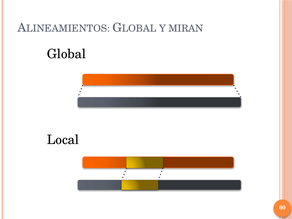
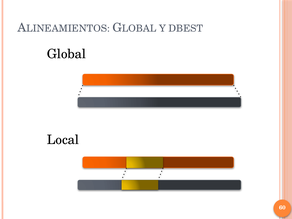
MIRAN: MIRAN -> DBEST
